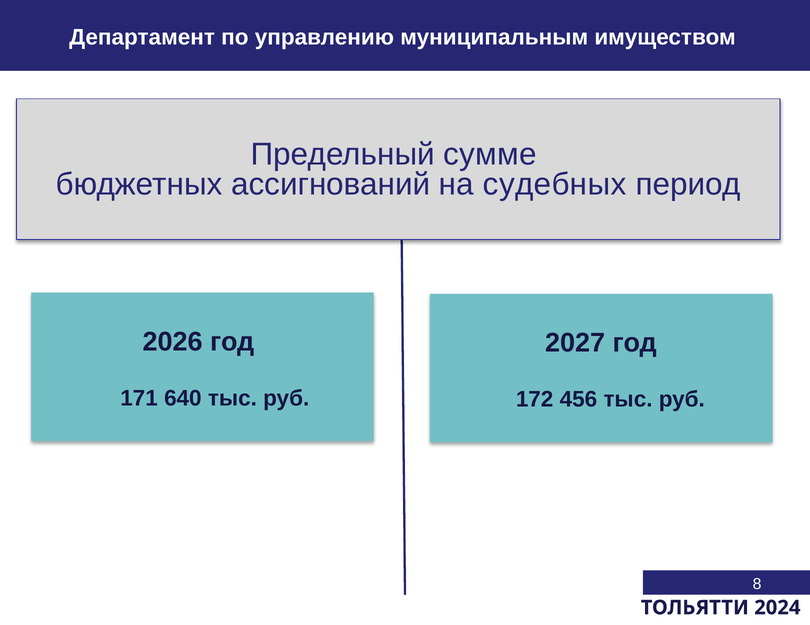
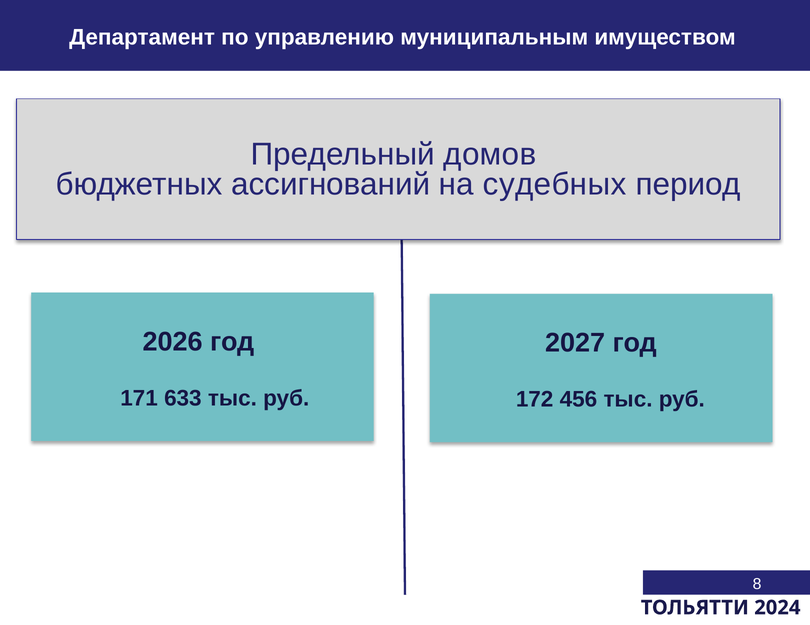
сумме: сумме -> домов
640: 640 -> 633
